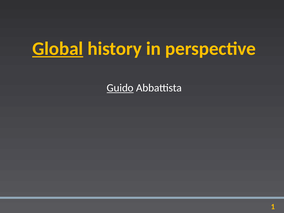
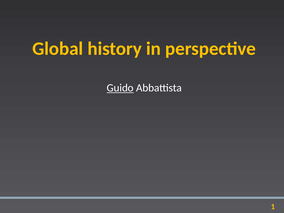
Global underline: present -> none
